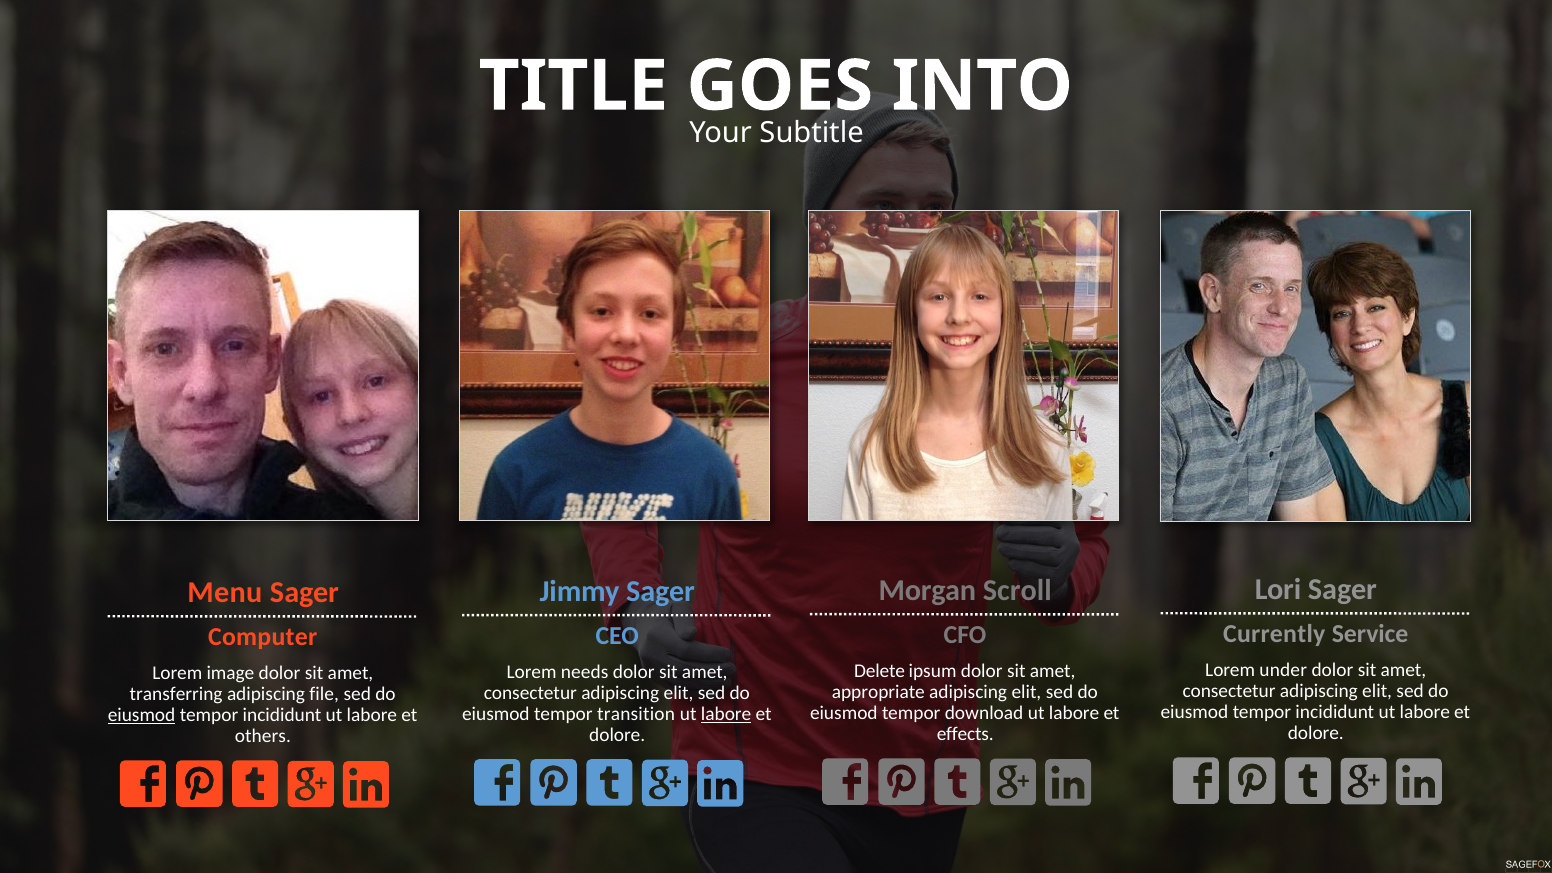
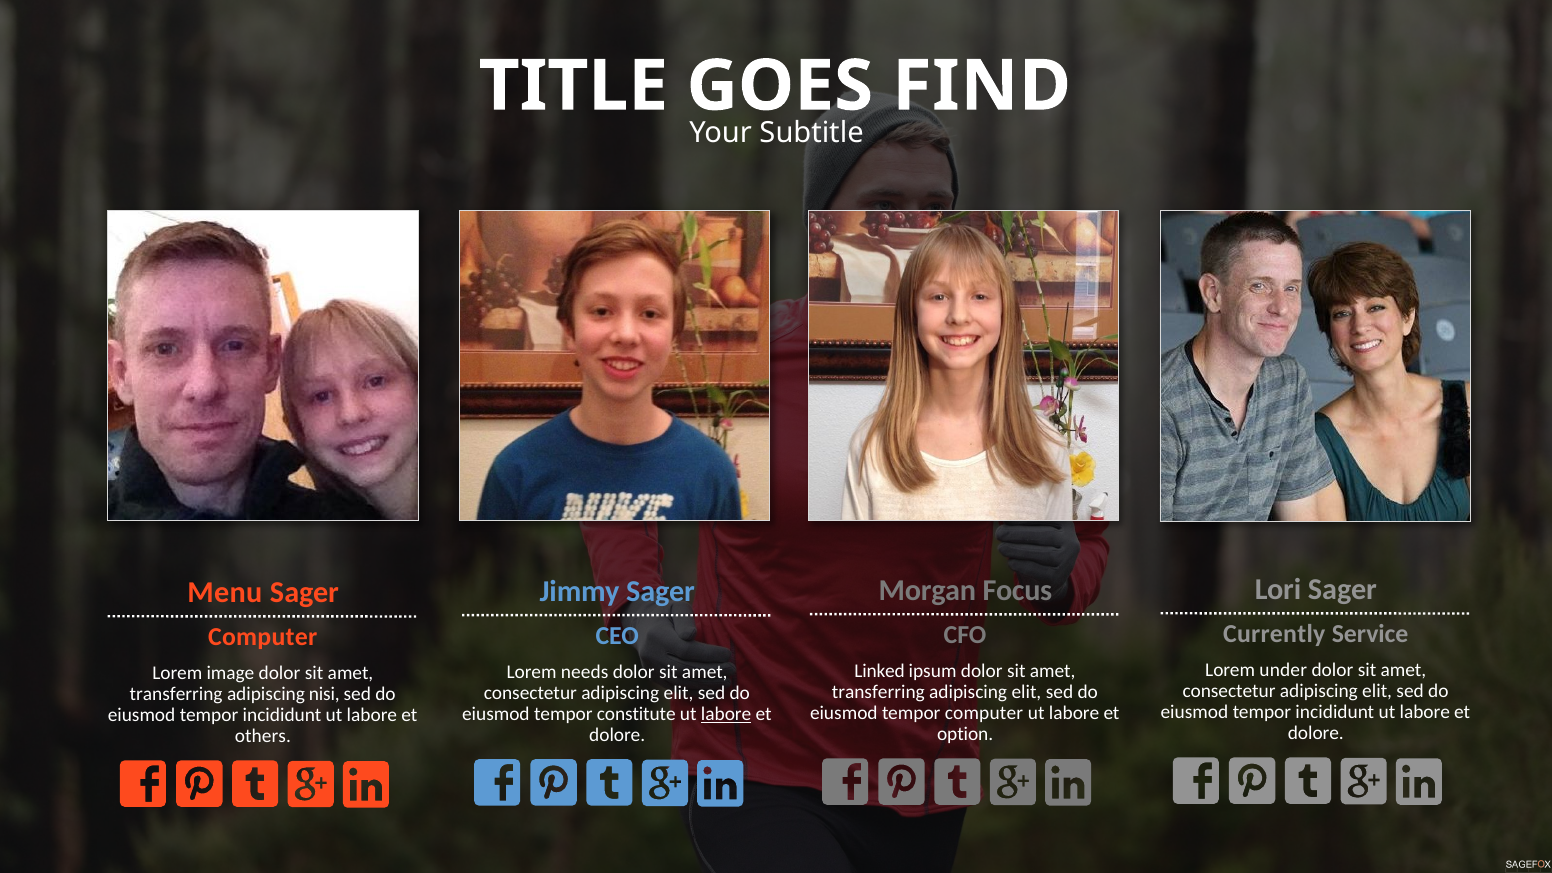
INTO: INTO -> FIND
Scroll: Scroll -> Focus
Delete: Delete -> Linked
appropriate at (878, 692): appropriate -> transferring
file: file -> nisi
tempor download: download -> computer
transition: transition -> constitute
eiusmod at (142, 715) underline: present -> none
effects: effects -> option
